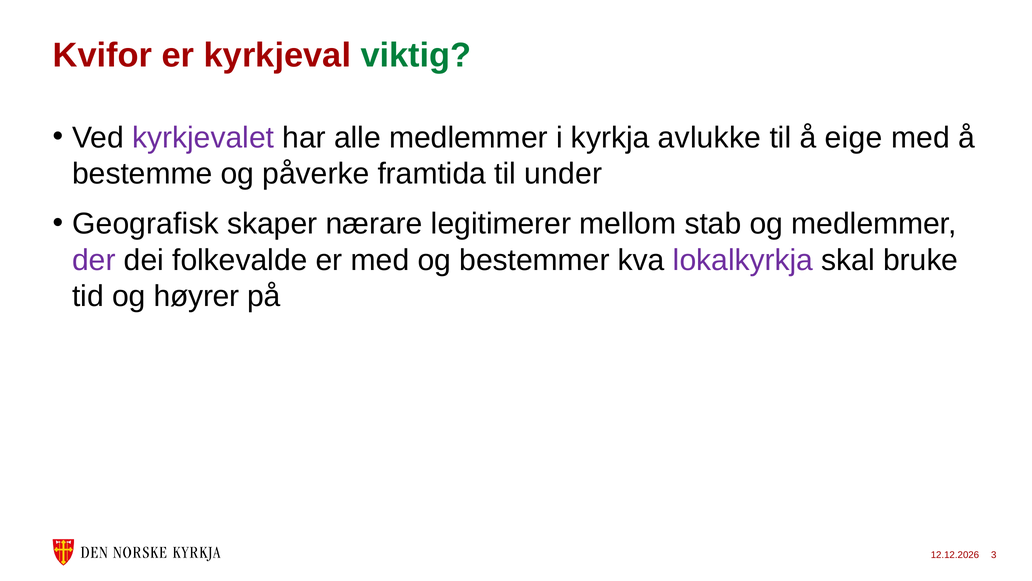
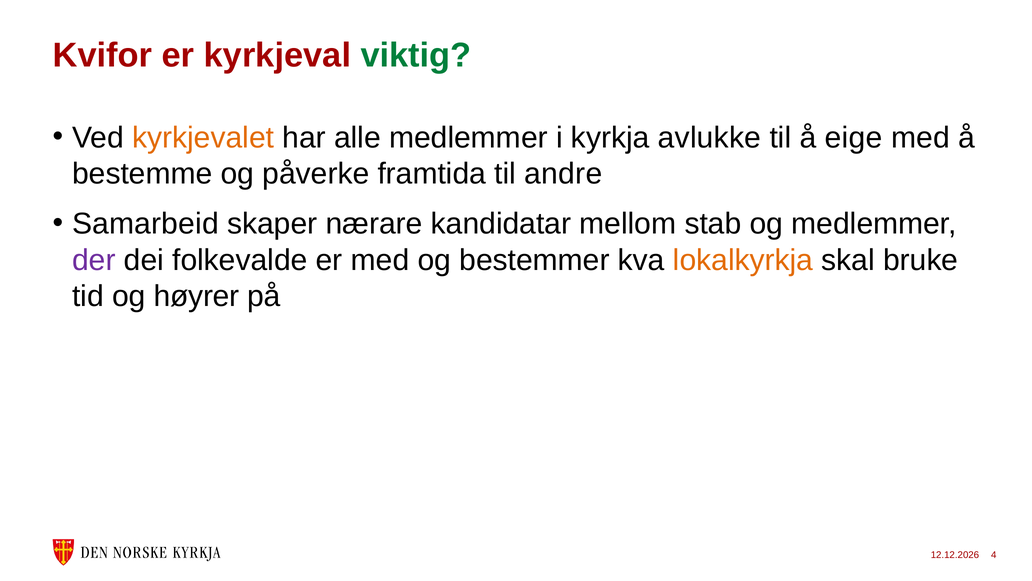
kyrkjevalet colour: purple -> orange
under: under -> andre
Geografisk: Geografisk -> Samarbeid
legitimerer: legitimerer -> kandidatar
lokalkyrkja colour: purple -> orange
3: 3 -> 4
